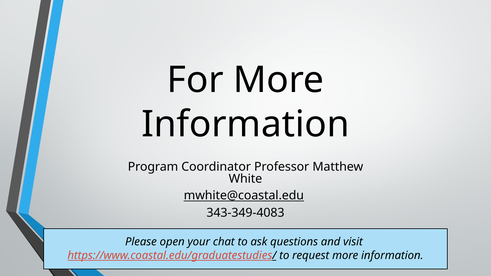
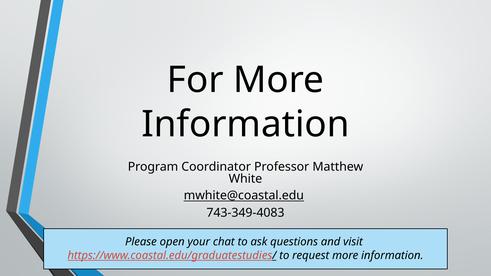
343-349-4083: 343-349-4083 -> 743-349-4083
